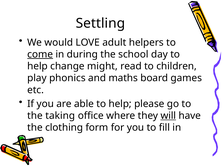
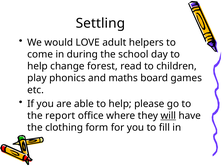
come underline: present -> none
might: might -> forest
taking: taking -> report
